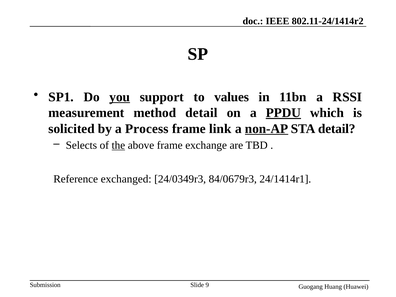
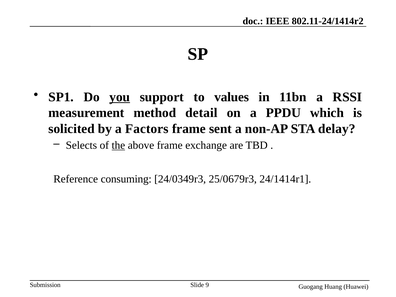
PPDU underline: present -> none
Process: Process -> Factors
link: link -> sent
non-AP underline: present -> none
STA detail: detail -> delay
exchanged: exchanged -> consuming
84/0679r3: 84/0679r3 -> 25/0679r3
